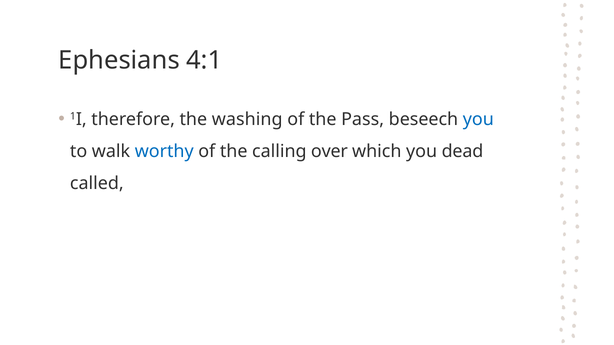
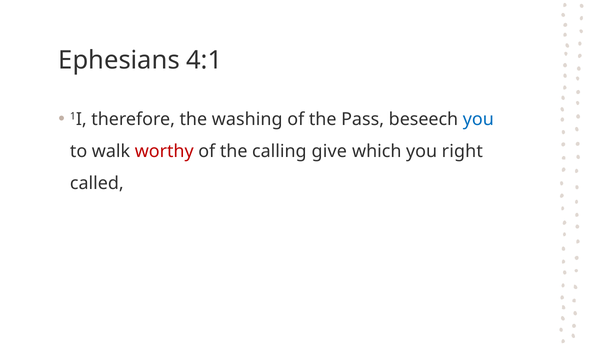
worthy colour: blue -> red
over: over -> give
dead: dead -> right
